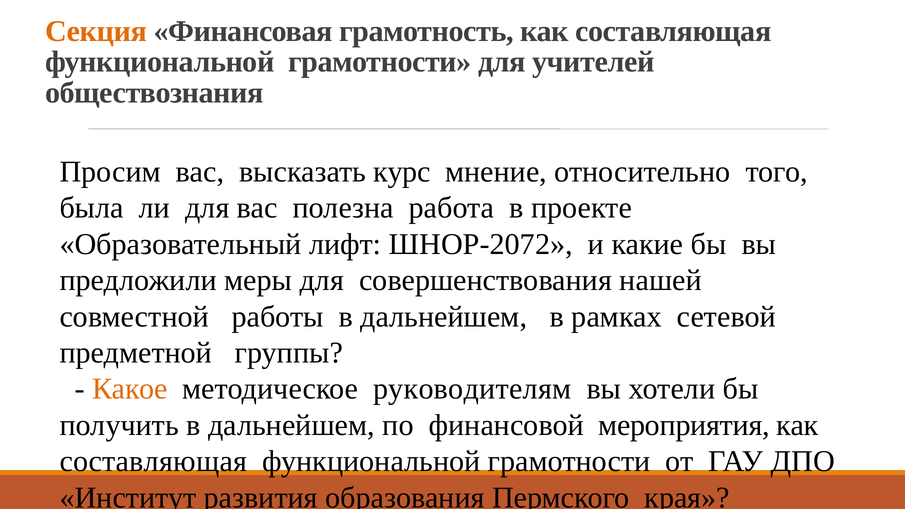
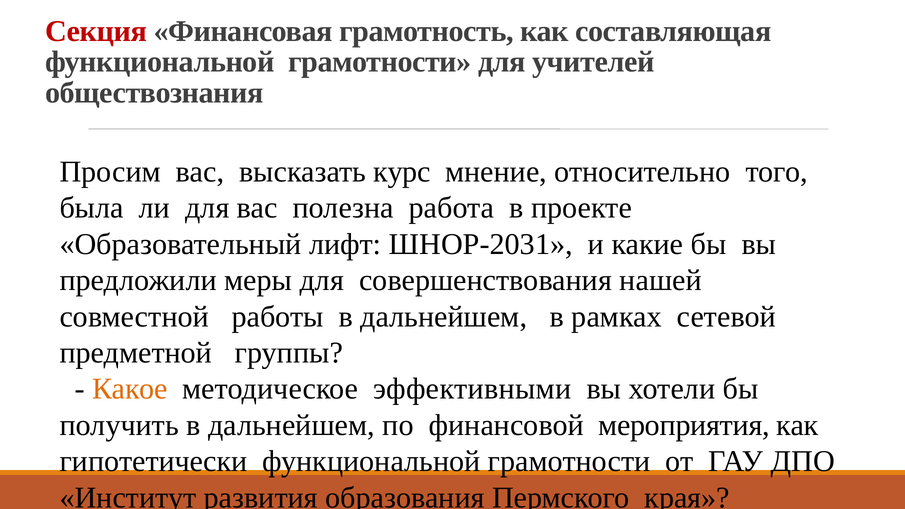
Секция colour: orange -> red
ШНОР-2072: ШНОР-2072 -> ШНОР-2031
руководителям: руководителям -> эффективными
составляющая at (153, 462): составляющая -> гипотетически
